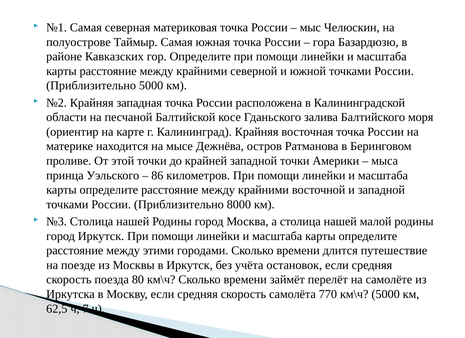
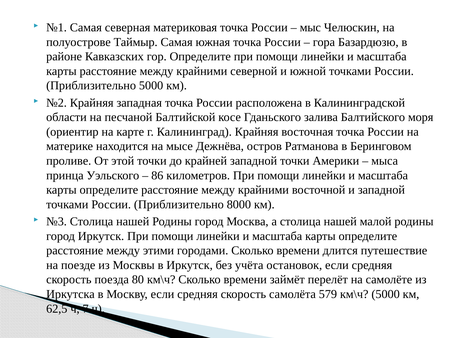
770: 770 -> 579
